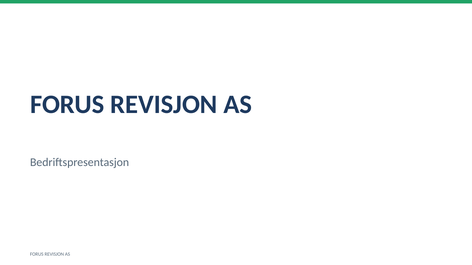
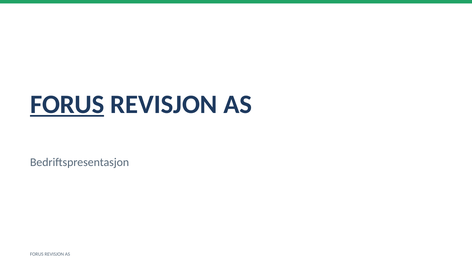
FORUS at (67, 105) underline: none -> present
